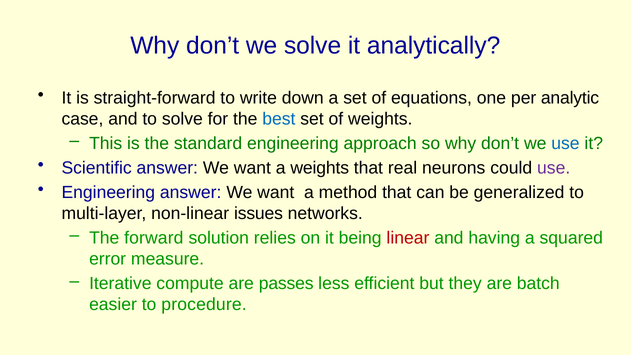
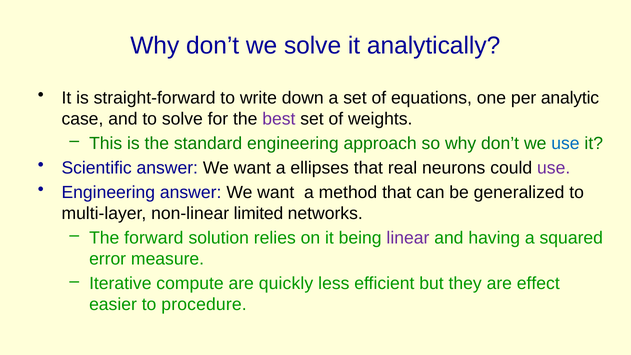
best colour: blue -> purple
a weights: weights -> ellipses
issues: issues -> limited
linear colour: red -> purple
passes: passes -> quickly
batch: batch -> effect
